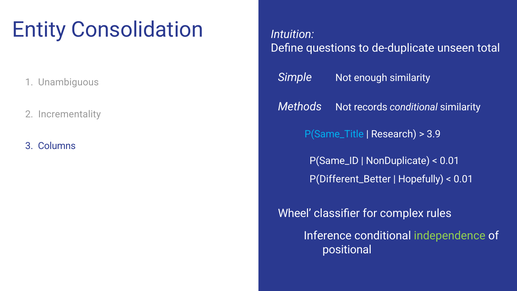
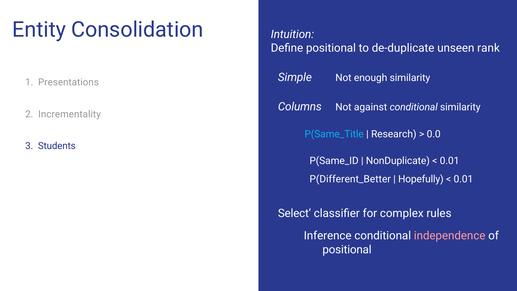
Define questions: questions -> positional
total: total -> rank
Unambiguous: Unambiguous -> Presentations
Methods: Methods -> Columns
records: records -> against
3.9: 3.9 -> 0.0
Columns: Columns -> Students
Wheel: Wheel -> Select
independence colour: light green -> pink
